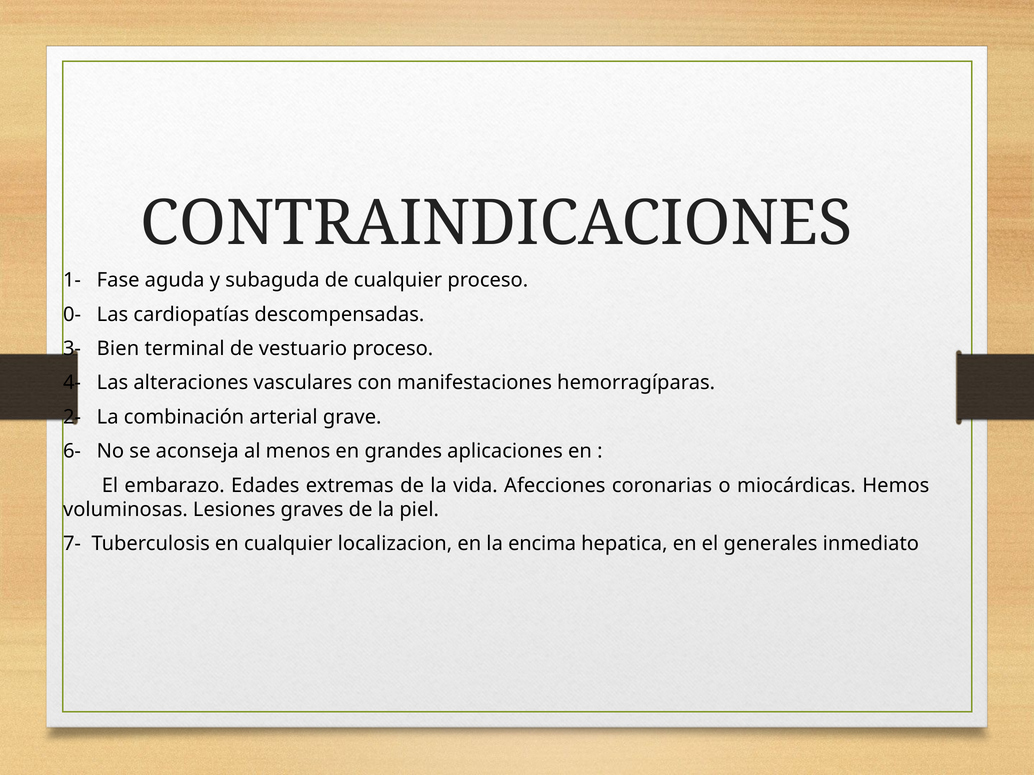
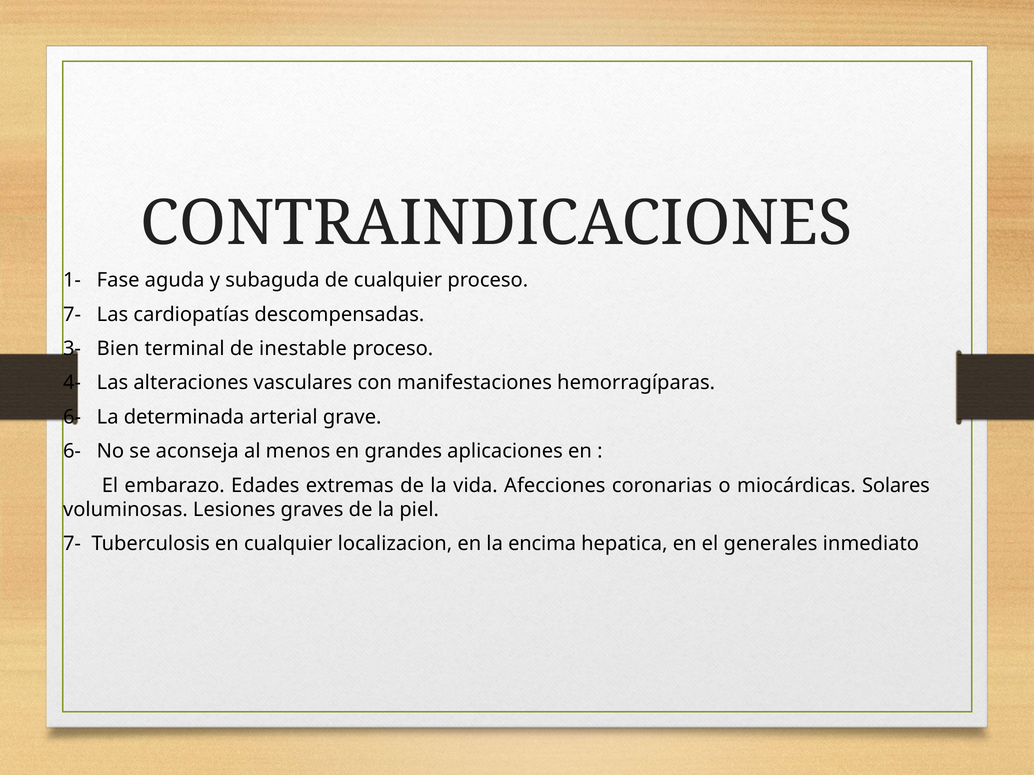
0- at (72, 315): 0- -> 7-
vestuario: vestuario -> inestable
2- at (72, 417): 2- -> 6-
combinación: combinación -> determinada
Hemos: Hemos -> Solares
